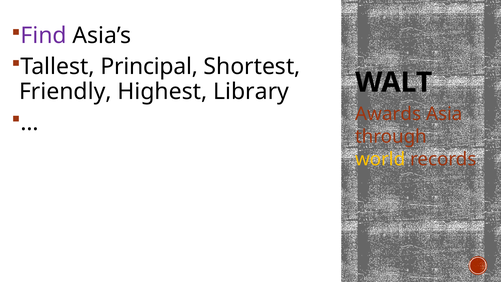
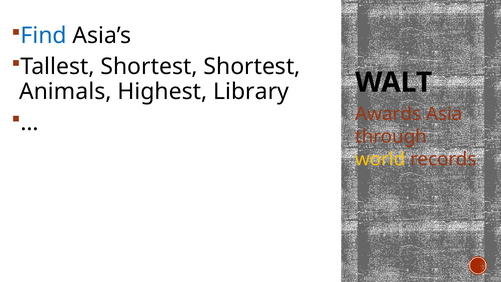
Find colour: purple -> blue
Tallest Principal: Principal -> Shortest
Friendly: Friendly -> Animals
